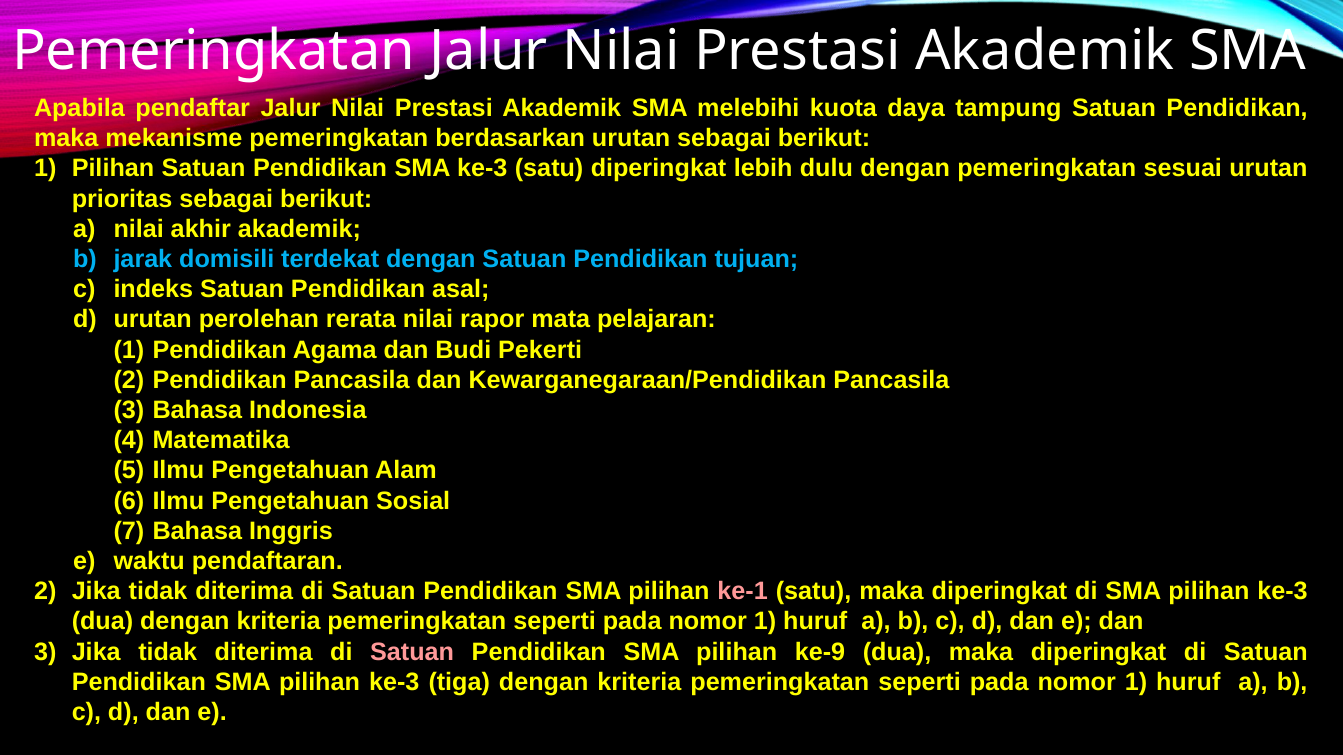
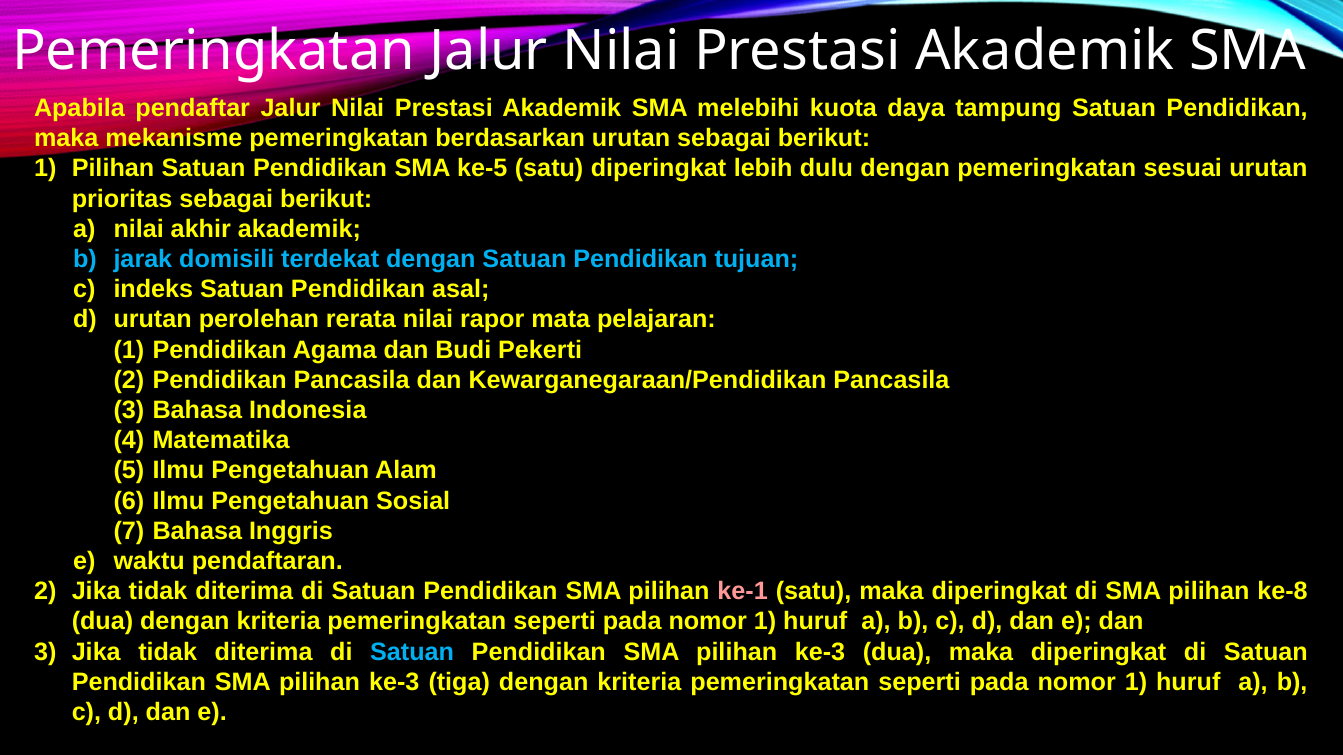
SMA ke-3: ke-3 -> ke-5
di SMA pilihan ke-3: ke-3 -> ke-8
Satuan at (412, 652) colour: pink -> light blue
ke-9 at (820, 652): ke-9 -> ke-3
